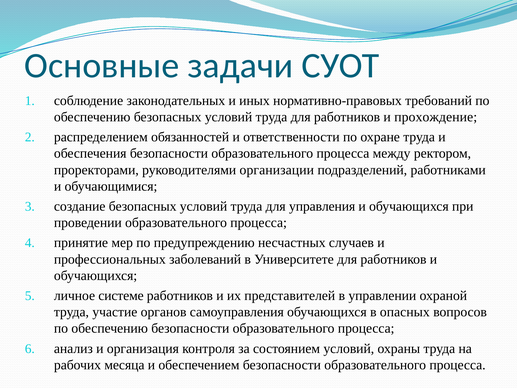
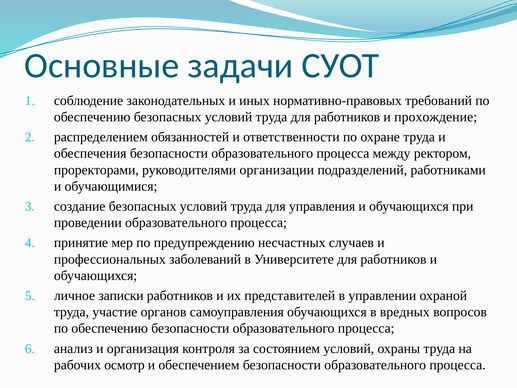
системе: системе -> записки
опасных: опасных -> вредных
месяца: месяца -> осмотр
